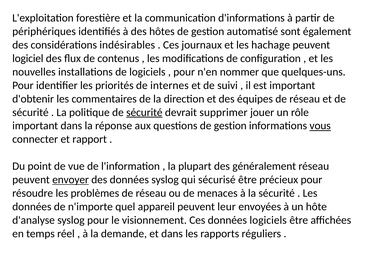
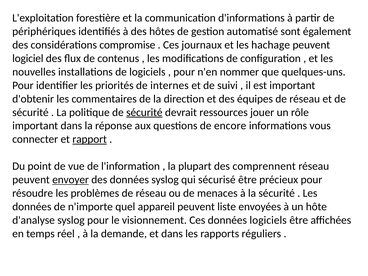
indésirables: indésirables -> compromise
supprimer: supprimer -> ressources
questions de gestion: gestion -> encore
vous underline: present -> none
rapport underline: none -> present
généralement: généralement -> comprennent
leur: leur -> liste
